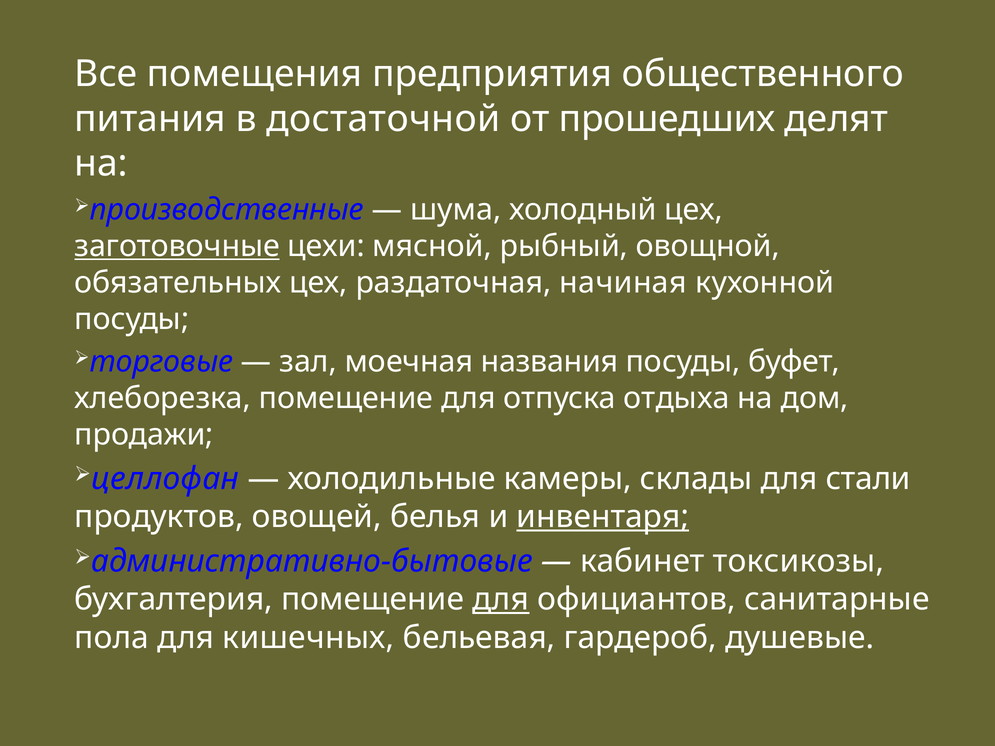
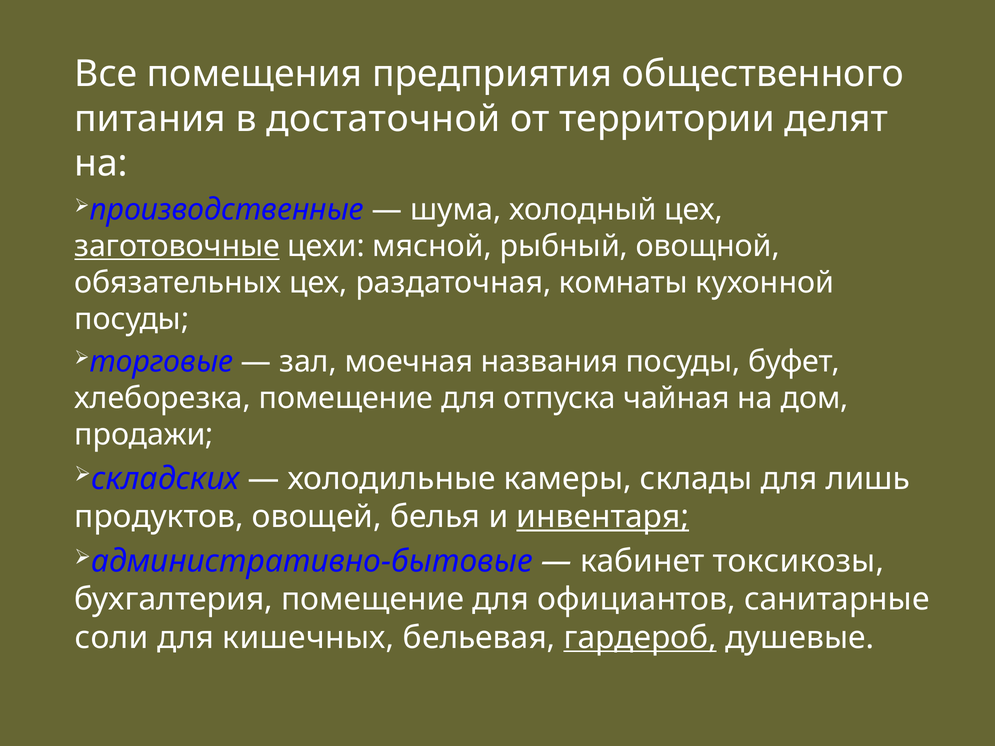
прошедших: прошедших -> территории
начиная: начиная -> комнаты
отдыха: отдыха -> чайная
целлофан: целлофан -> складских
стали: стали -> лишь
для at (501, 600) underline: present -> none
пола: пола -> соли
гардероб underline: none -> present
